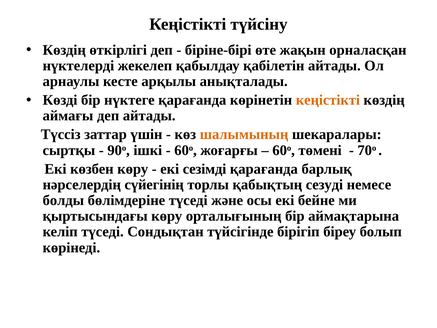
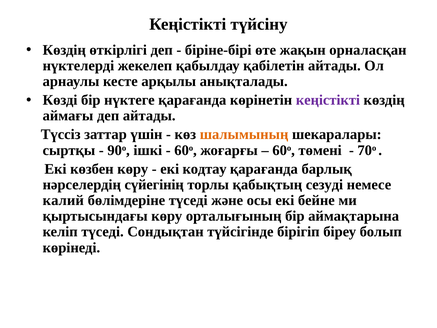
кеңістікті at (328, 100) colour: orange -> purple
сезімді: сезімді -> кодтау
болды: болды -> калий
